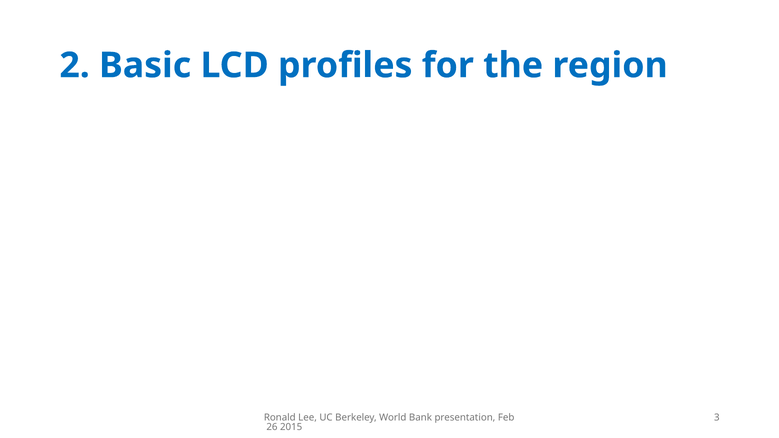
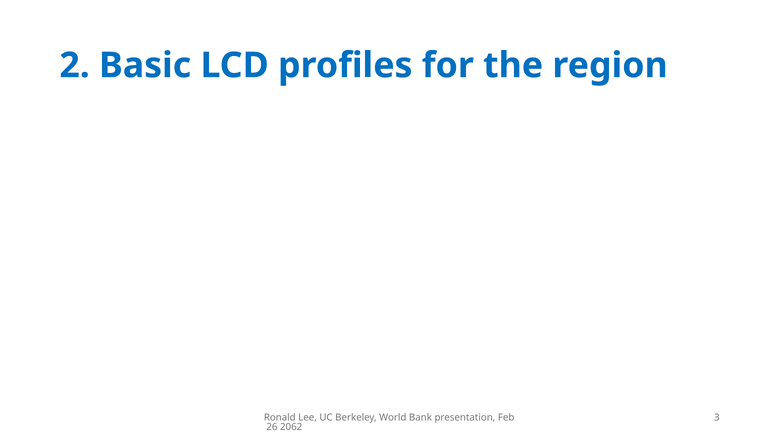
2015: 2015 -> 2062
